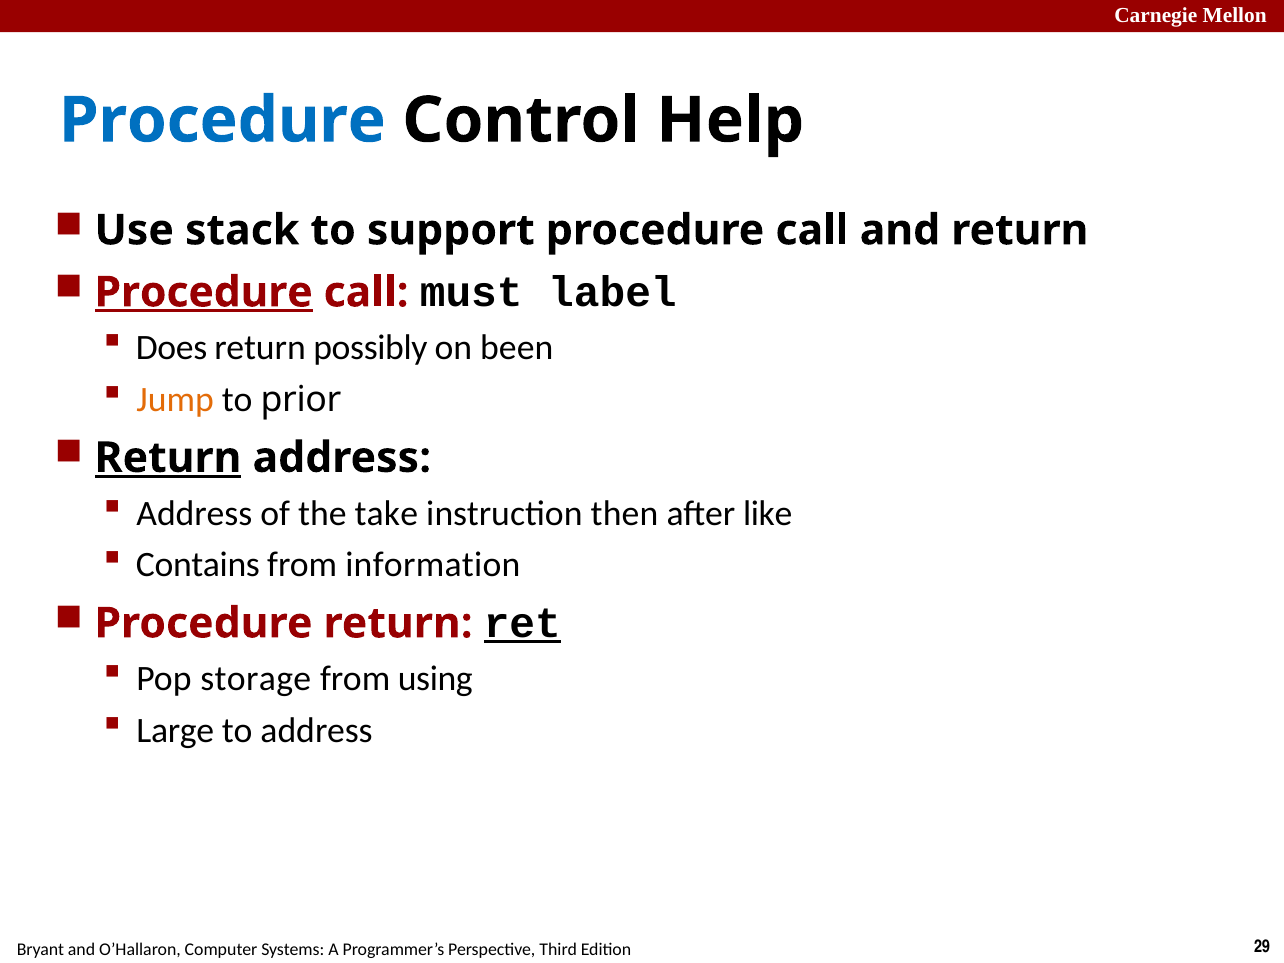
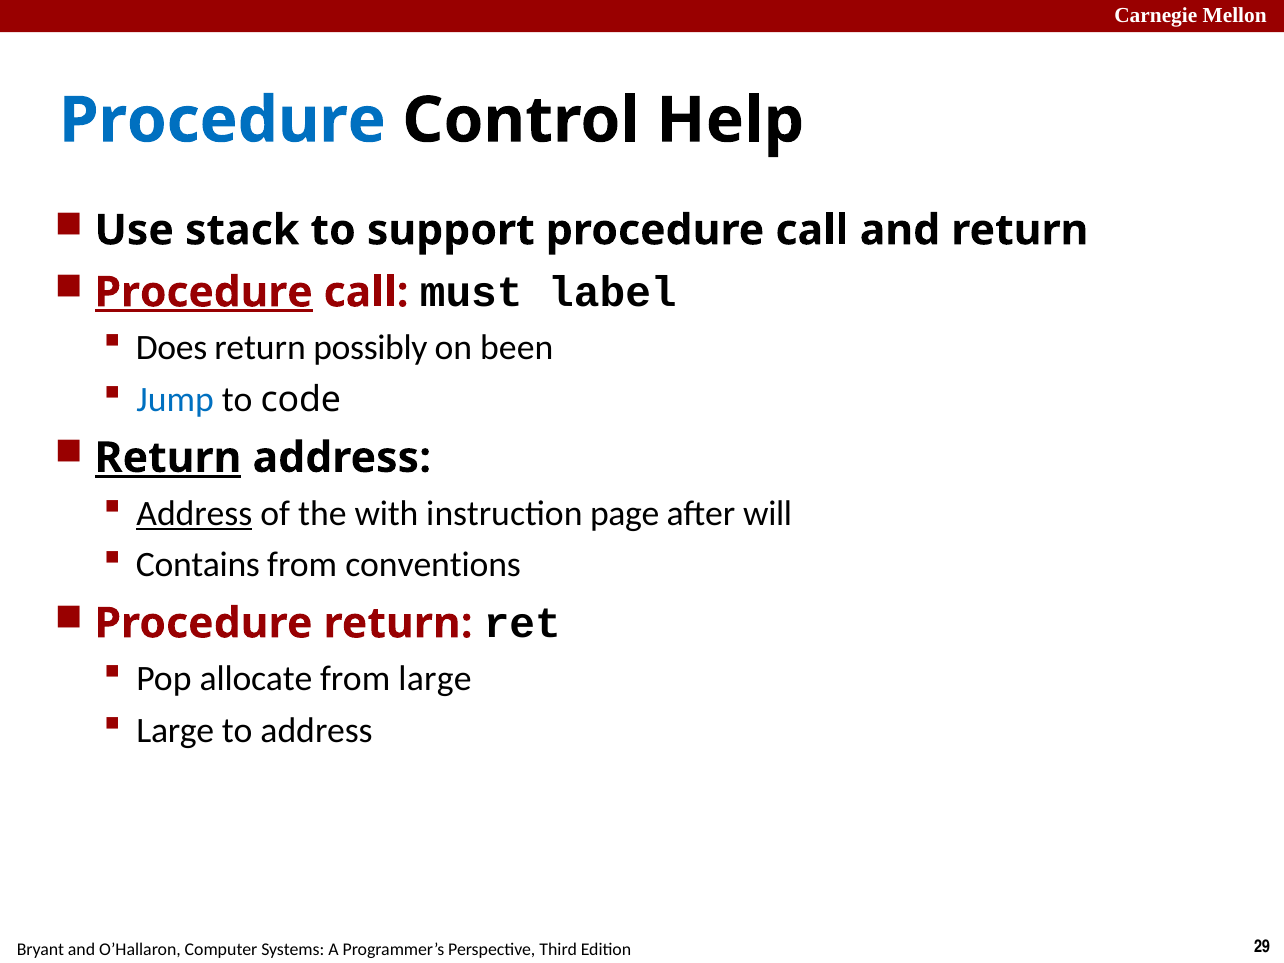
Jump colour: orange -> blue
prior: prior -> code
Address at (194, 513) underline: none -> present
take: take -> with
then: then -> page
like: like -> will
information: information -> conventions
ret underline: present -> none
storage: storage -> allocate
from using: using -> large
